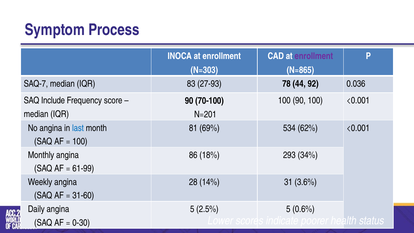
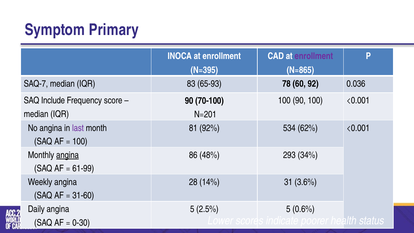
Process: Process -> Primary
N=303: N=303 -> N=395
27-93: 27-93 -> 65-93
44: 44 -> 60
last colour: blue -> purple
69%: 69% -> 92%
angina at (68, 155) underline: none -> present
18%: 18% -> 48%
